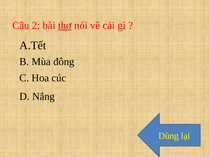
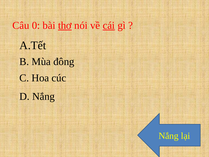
2: 2 -> 0
cái underline: none -> present
Dùng at (169, 136): Dùng -> Nắng
